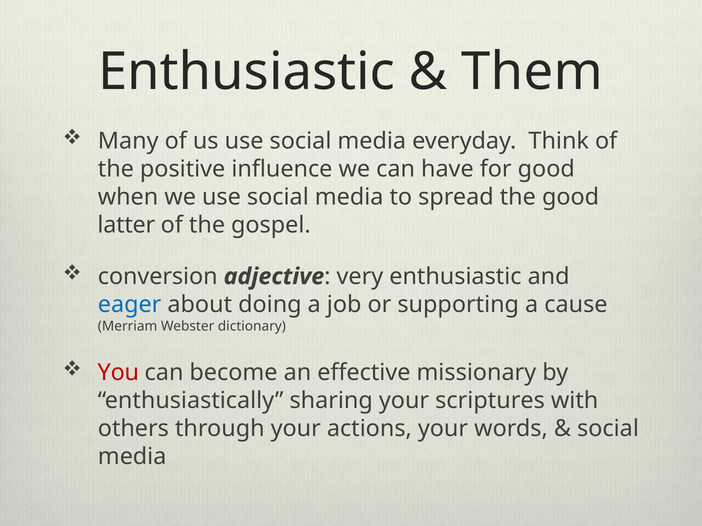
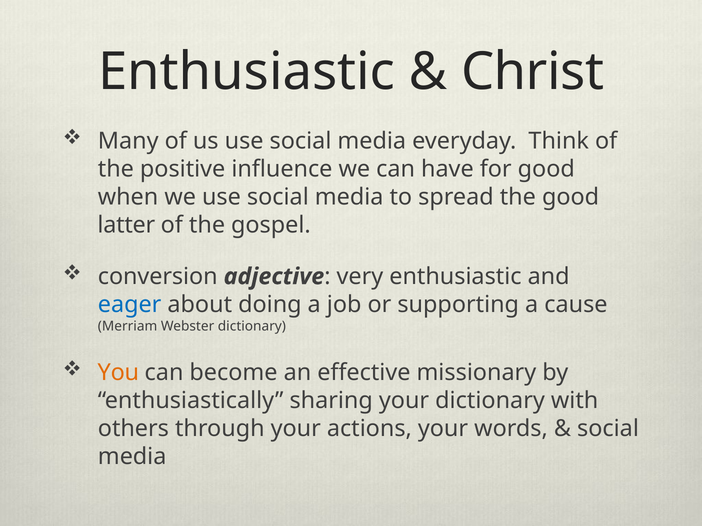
Them: Them -> Christ
You colour: red -> orange
your scriptures: scriptures -> dictionary
